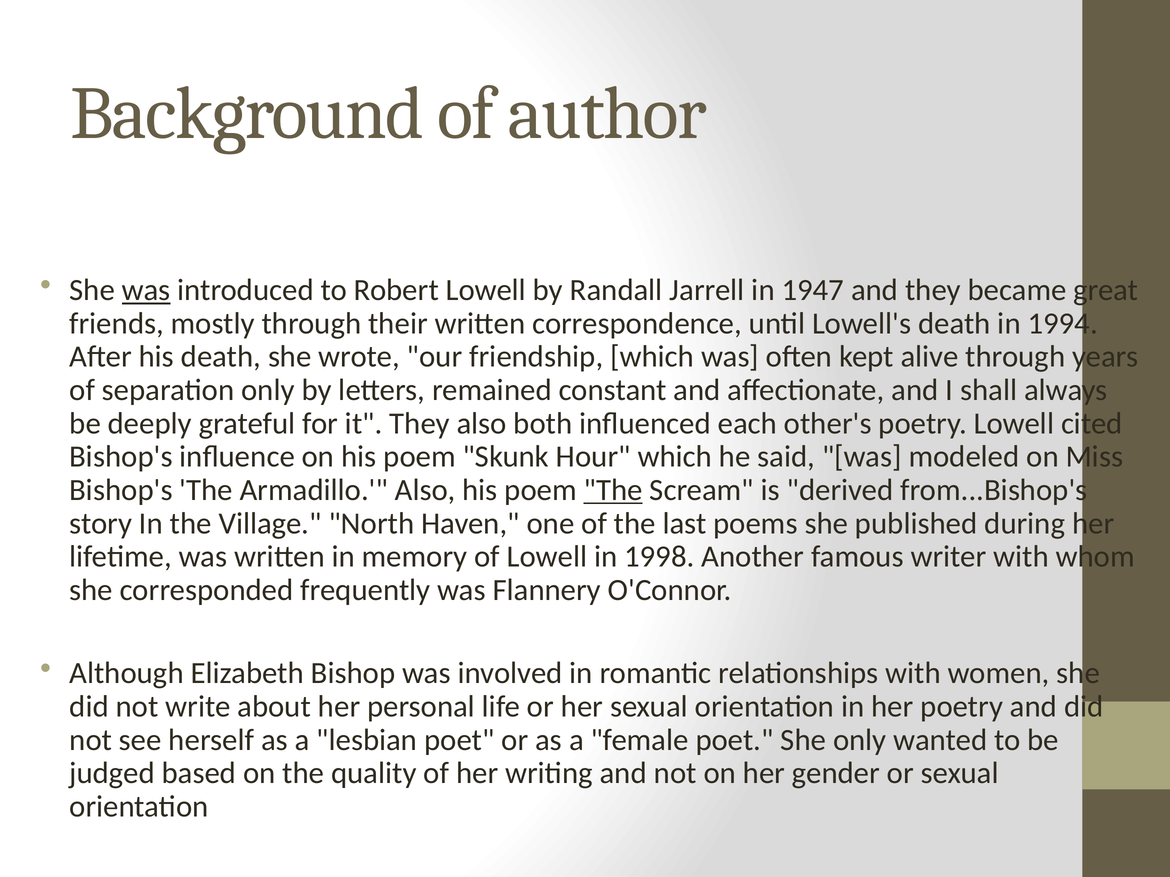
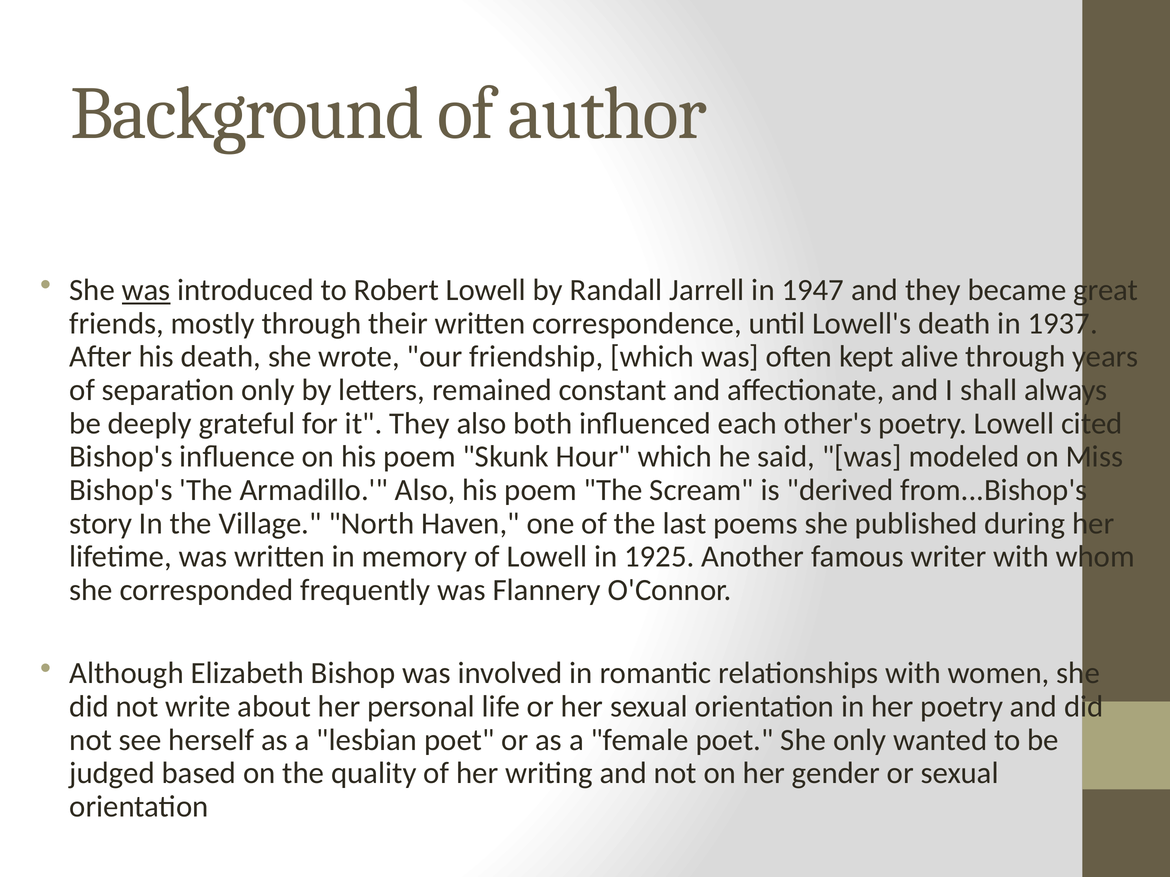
1994: 1994 -> 1937
The at (613, 490) underline: present -> none
1998: 1998 -> 1925
